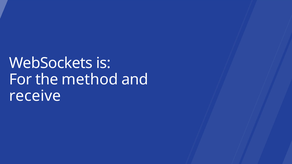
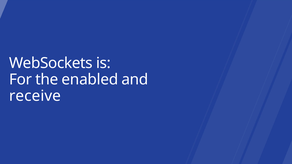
method: method -> enabled
